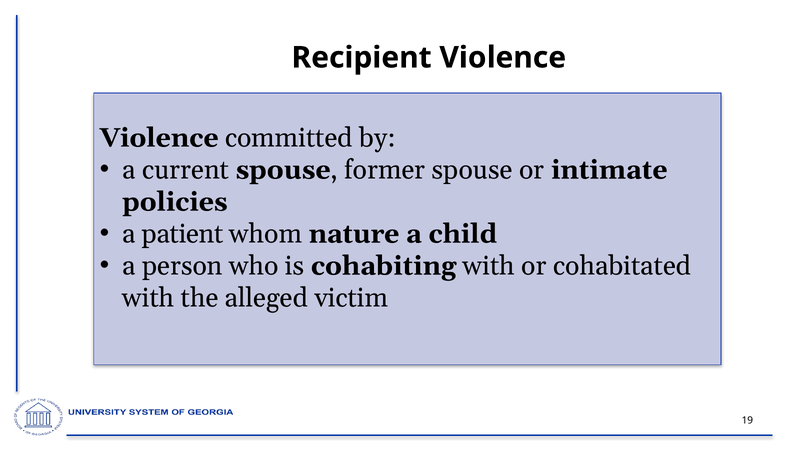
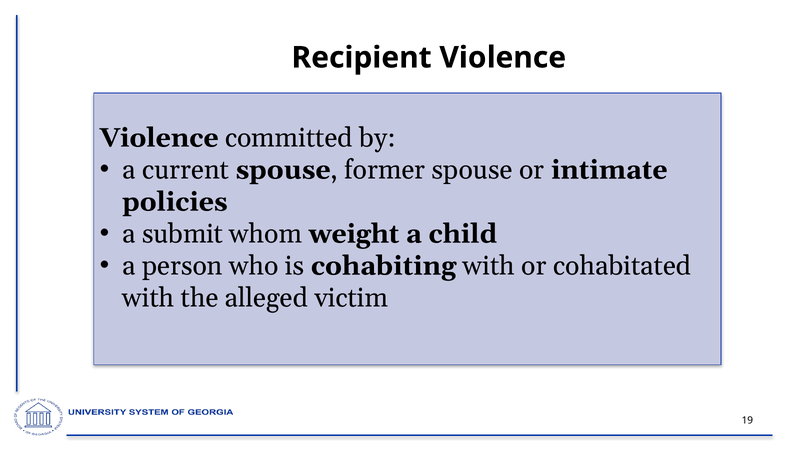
patient: patient -> submit
nature: nature -> weight
